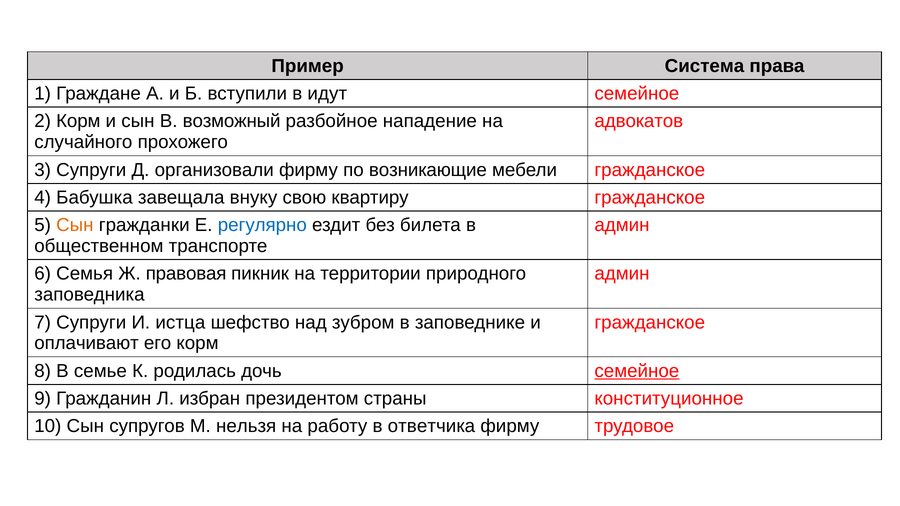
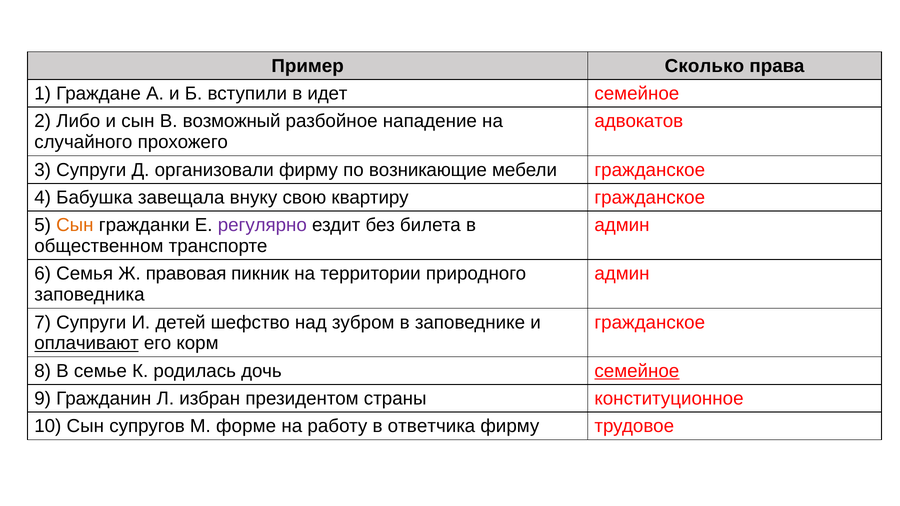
Система: Система -> Сколько
идут: идут -> идет
2 Корм: Корм -> Либо
регулярно colour: blue -> purple
истца: истца -> детей
оплачивают underline: none -> present
нельзя: нельзя -> форме
